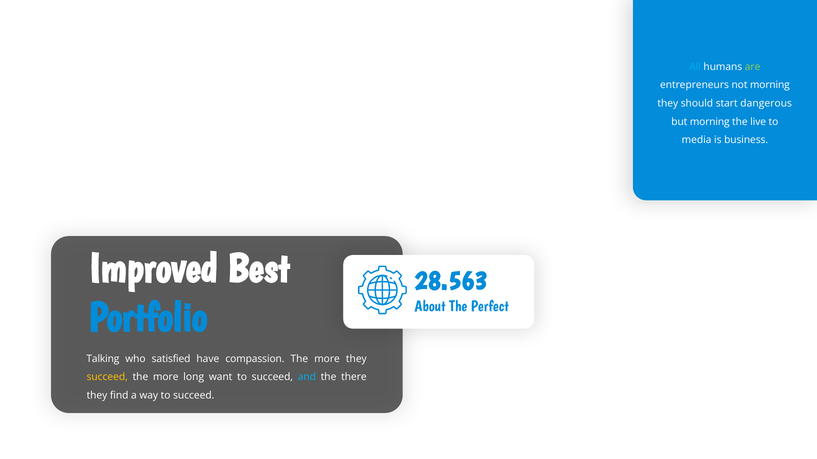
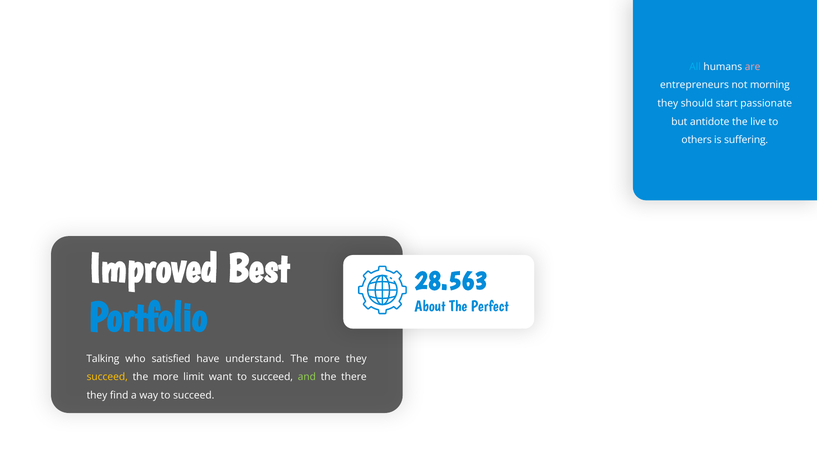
are colour: light green -> pink
dangerous: dangerous -> passionate
but morning: morning -> antidote
media: media -> others
business: business -> suffering
compassion: compassion -> understand
long: long -> limit
and colour: light blue -> light green
